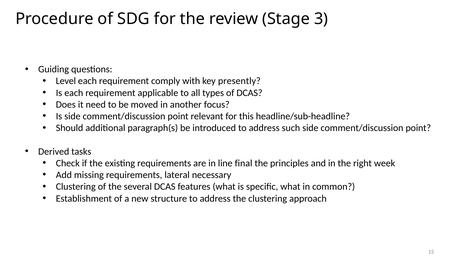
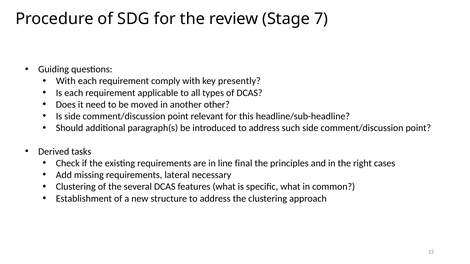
3: 3 -> 7
Level at (66, 81): Level -> With
focus: focus -> other
week: week -> cases
